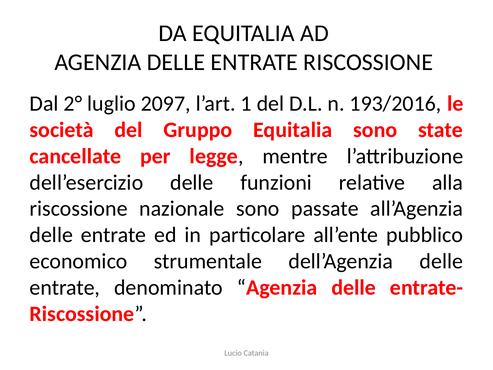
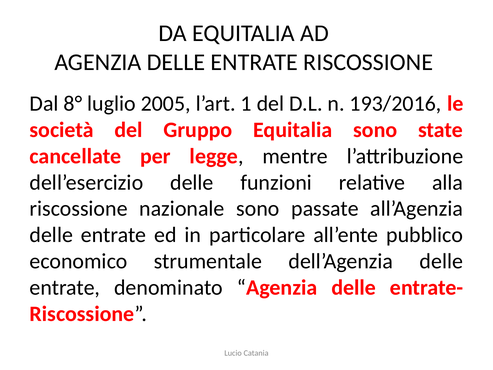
2°: 2° -> 8°
2097: 2097 -> 2005
